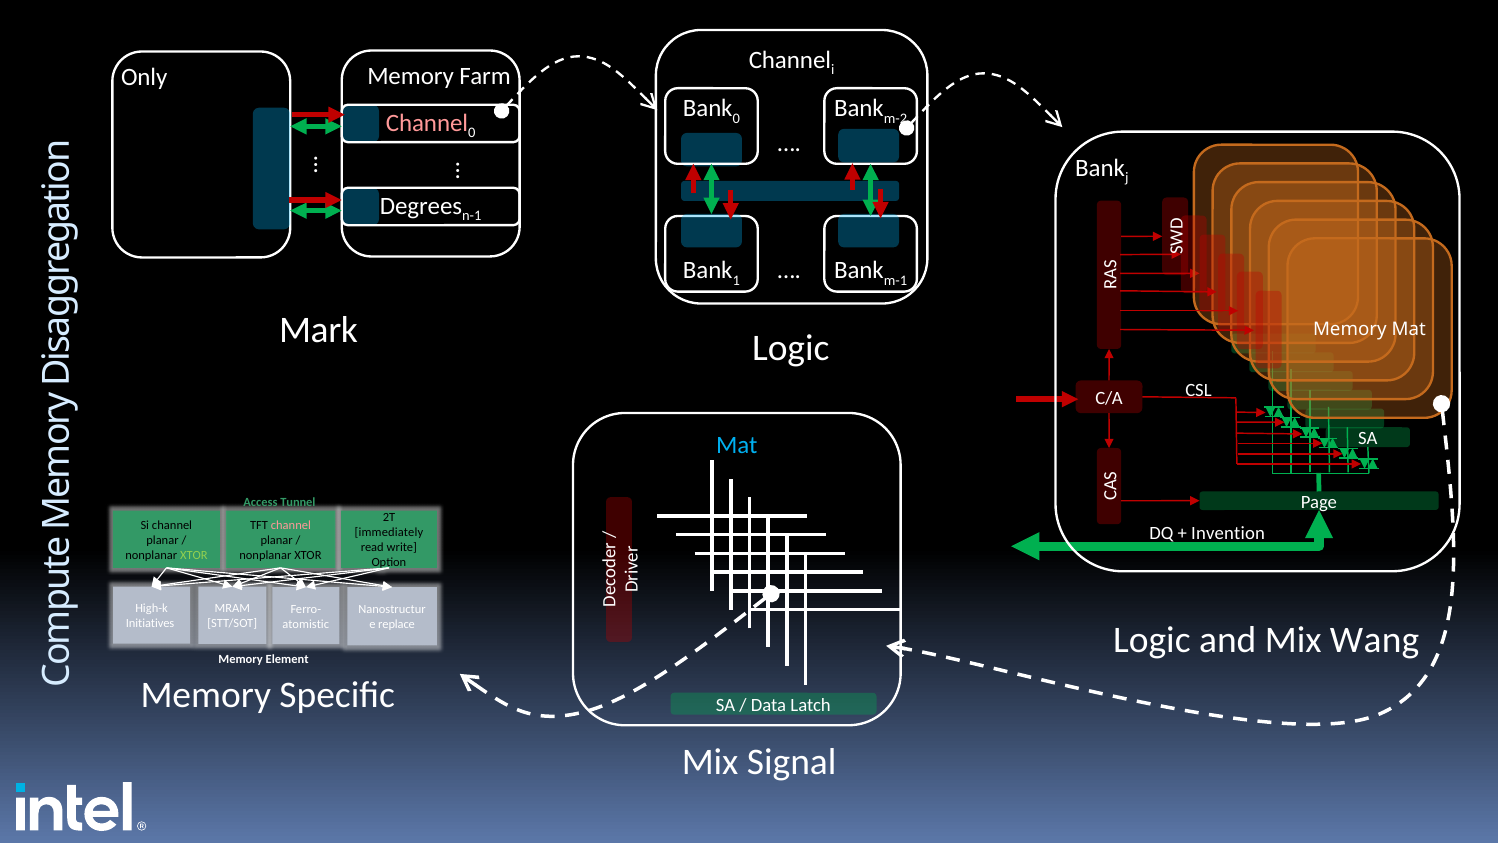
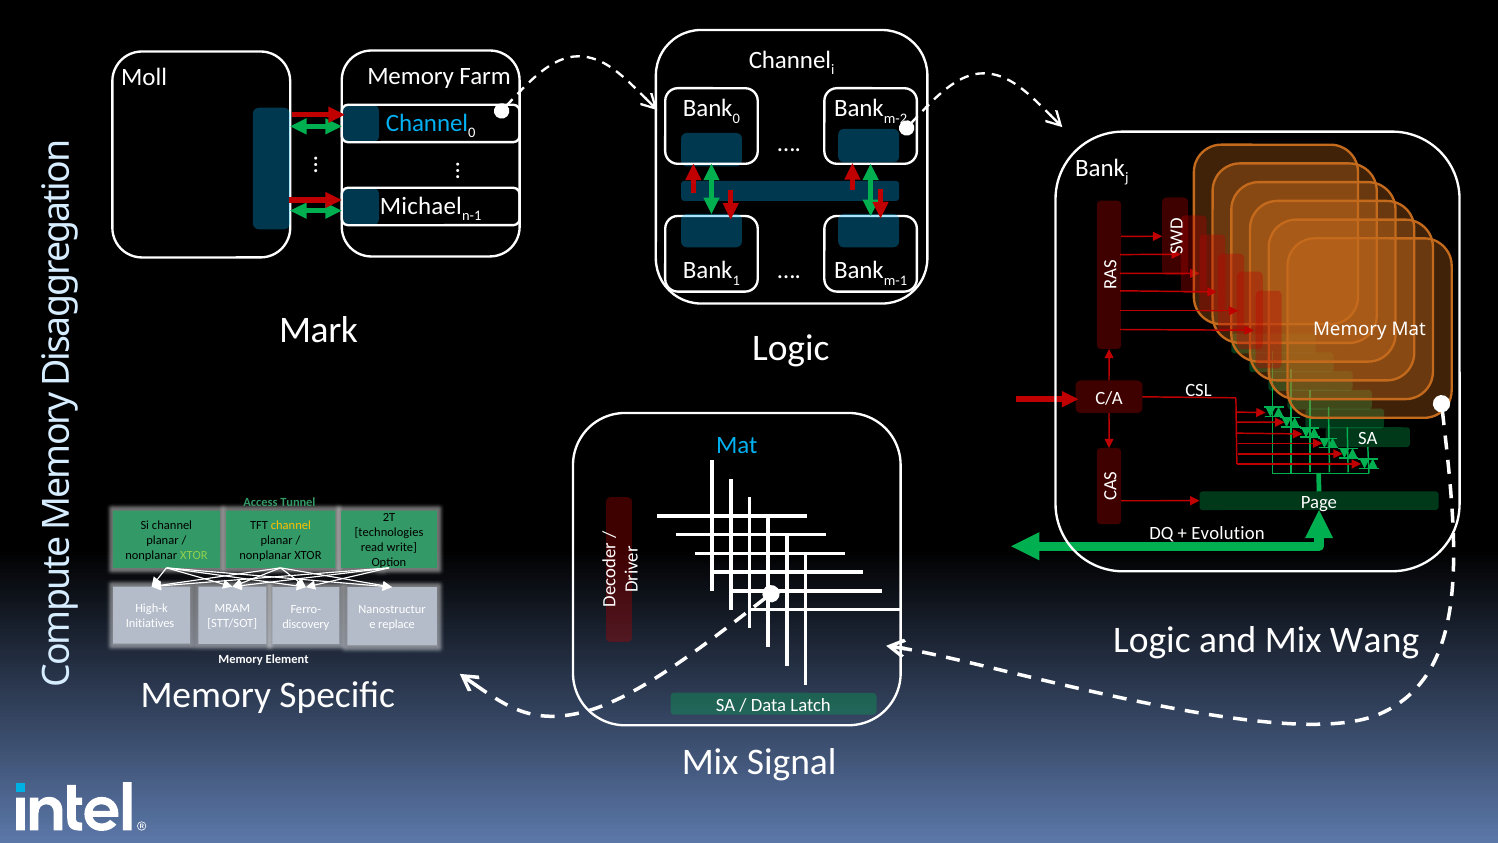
Only: Only -> Moll
Channel at (427, 123) colour: pink -> light blue
Degrees: Degrees -> Michael
channel at (291, 525) colour: pink -> yellow
Invention: Invention -> Evolution
immediately: immediately -> technologies
atomistic: atomistic -> discovery
